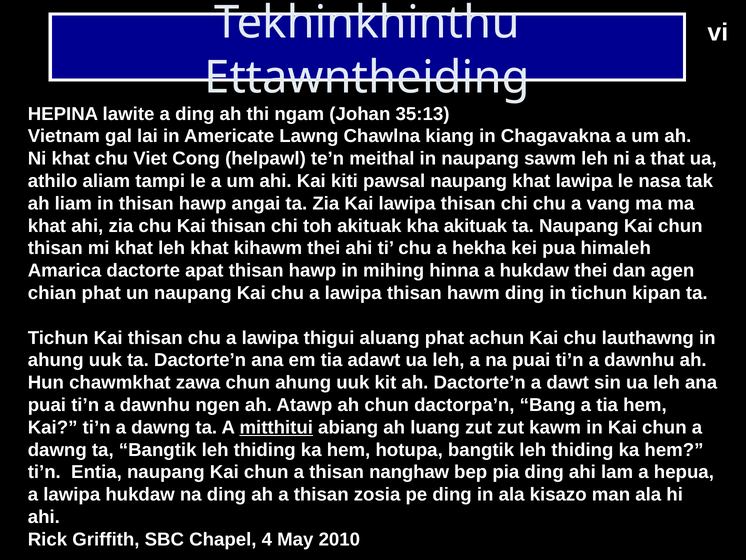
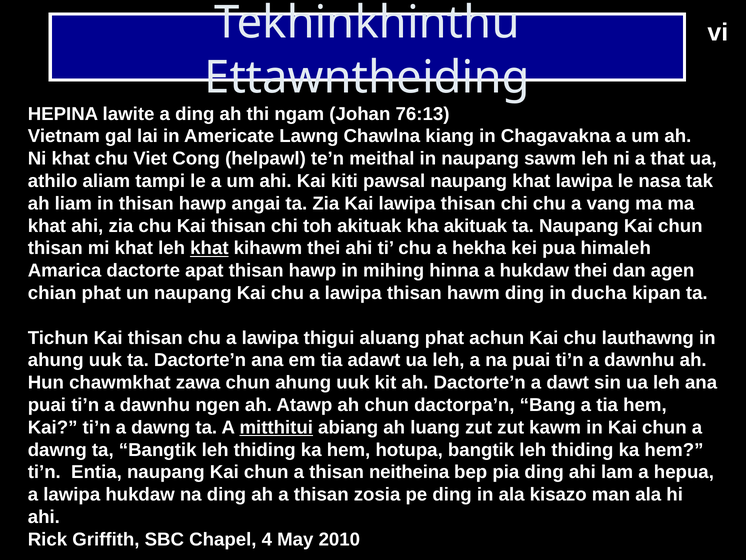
35:13: 35:13 -> 76:13
khat at (209, 248) underline: none -> present
in tichun: tichun -> ducha
nanghaw: nanghaw -> neitheina
